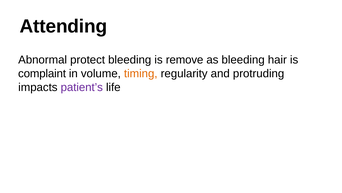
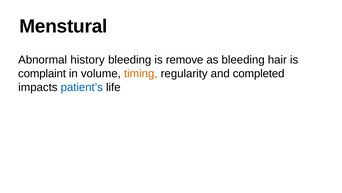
Attending: Attending -> Menstural
protect: protect -> history
protruding: protruding -> completed
patient’s colour: purple -> blue
